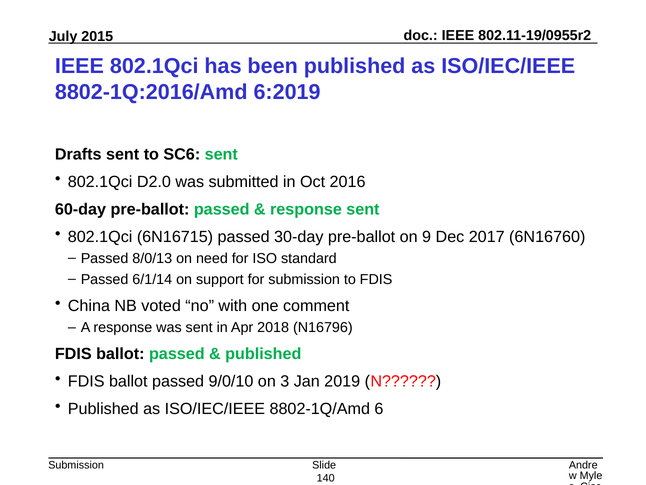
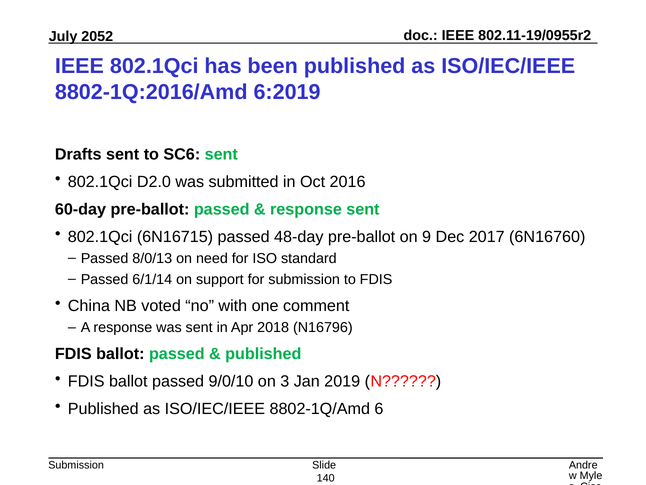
2015: 2015 -> 2052
30-day: 30-day -> 48-day
